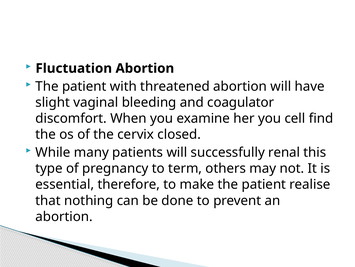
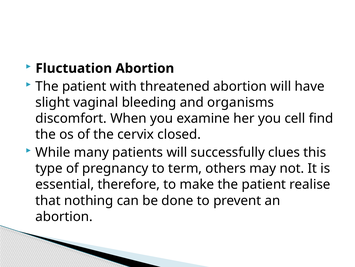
coagulator: coagulator -> organisms
renal: renal -> clues
